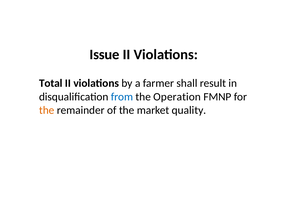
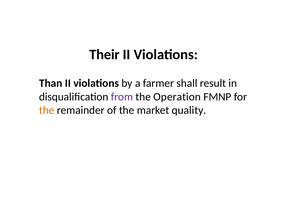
Issue: Issue -> Their
Total: Total -> Than
from colour: blue -> purple
